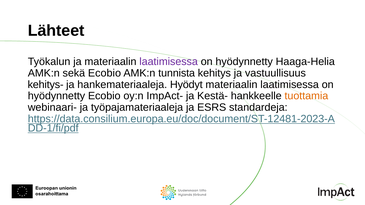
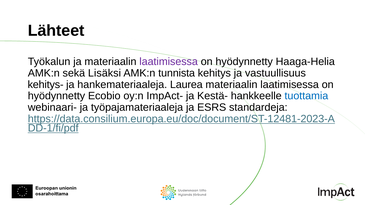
sekä Ecobio: Ecobio -> Lisäksi
Hyödyt: Hyödyt -> Laurea
tuottamia colour: orange -> blue
